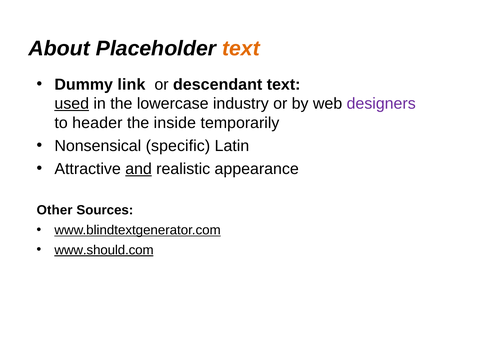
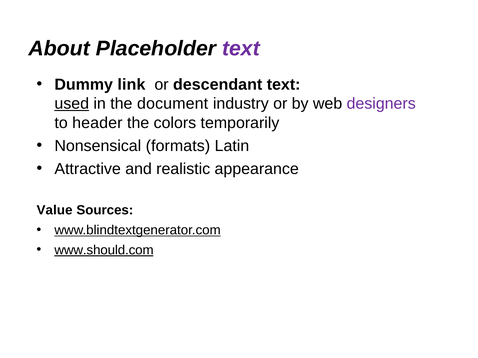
text at (241, 48) colour: orange -> purple
lowercase: lowercase -> document
inside: inside -> colors
specific: specific -> formats
and underline: present -> none
Other: Other -> Value
